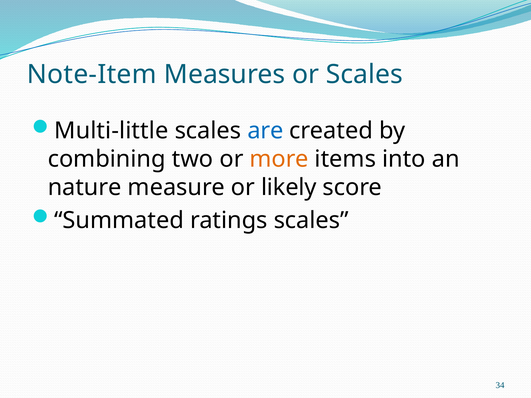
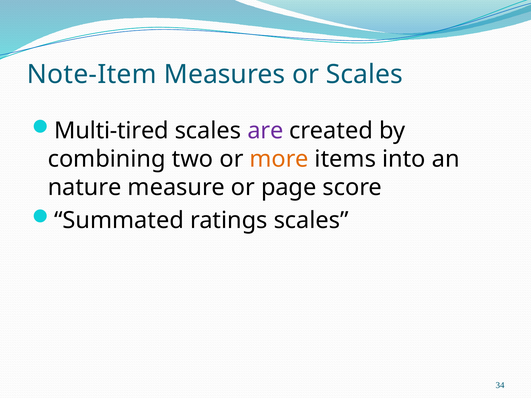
Multi-little: Multi-little -> Multi-tired
are colour: blue -> purple
likely: likely -> page
